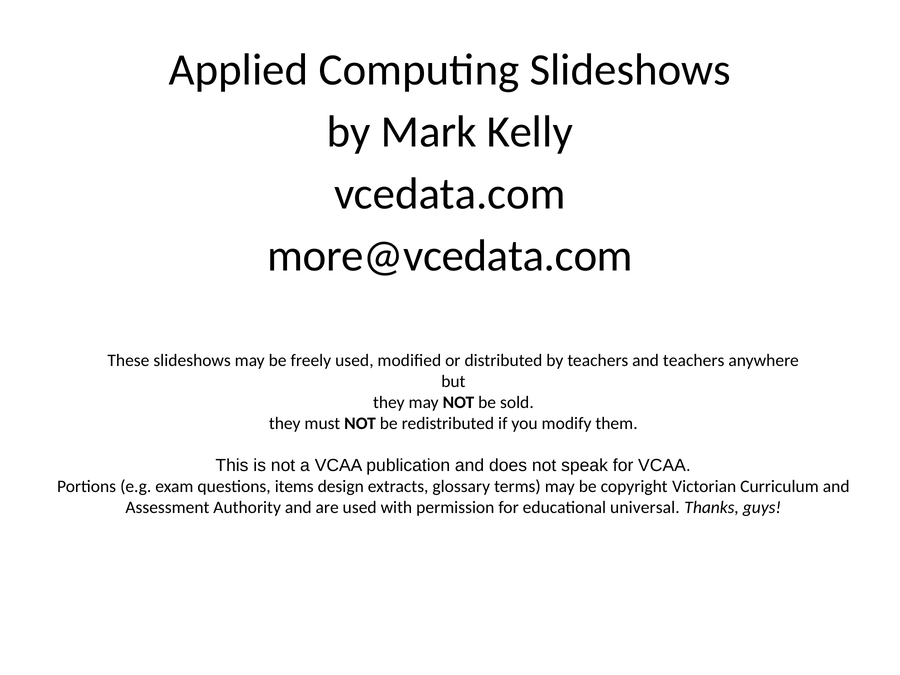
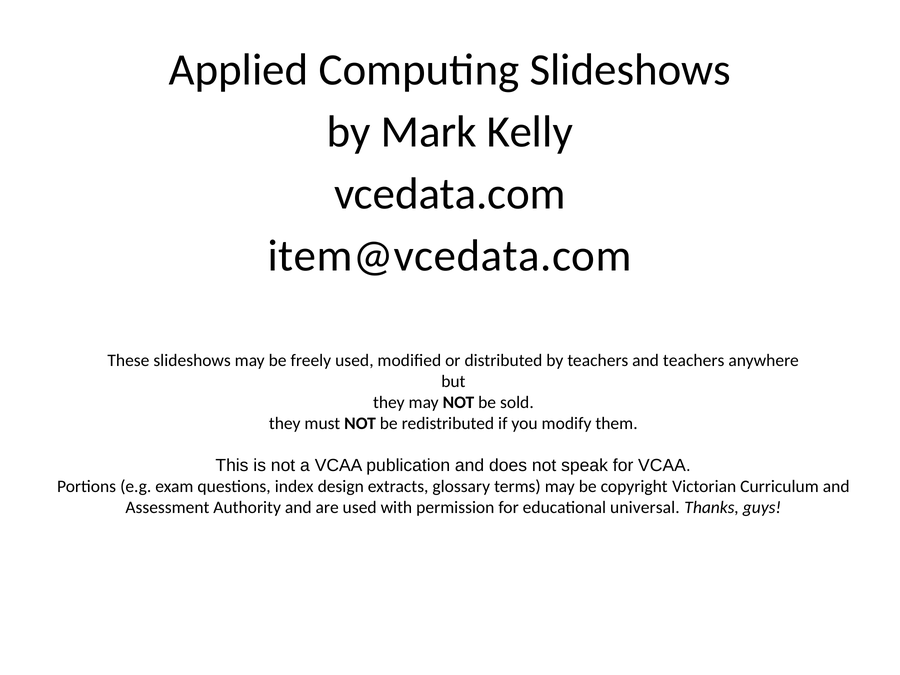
more@vcedata.com: more@vcedata.com -> item@vcedata.com
items: items -> index
